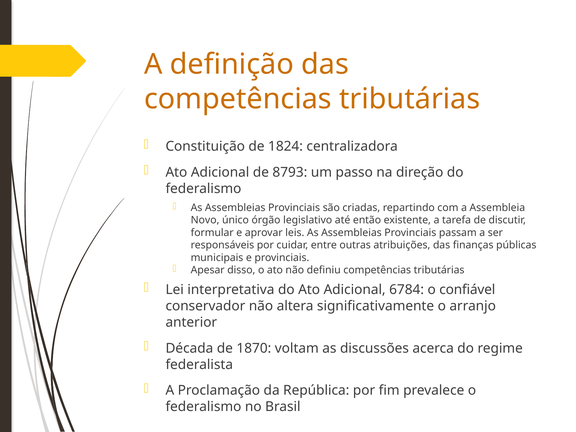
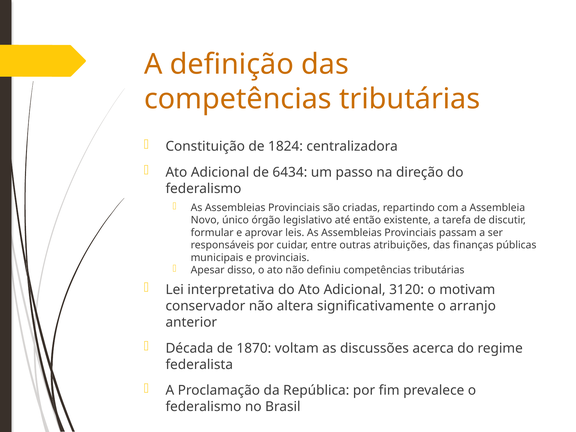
8793: 8793 -> 6434
6784: 6784 -> 3120
confiável: confiável -> motivam
